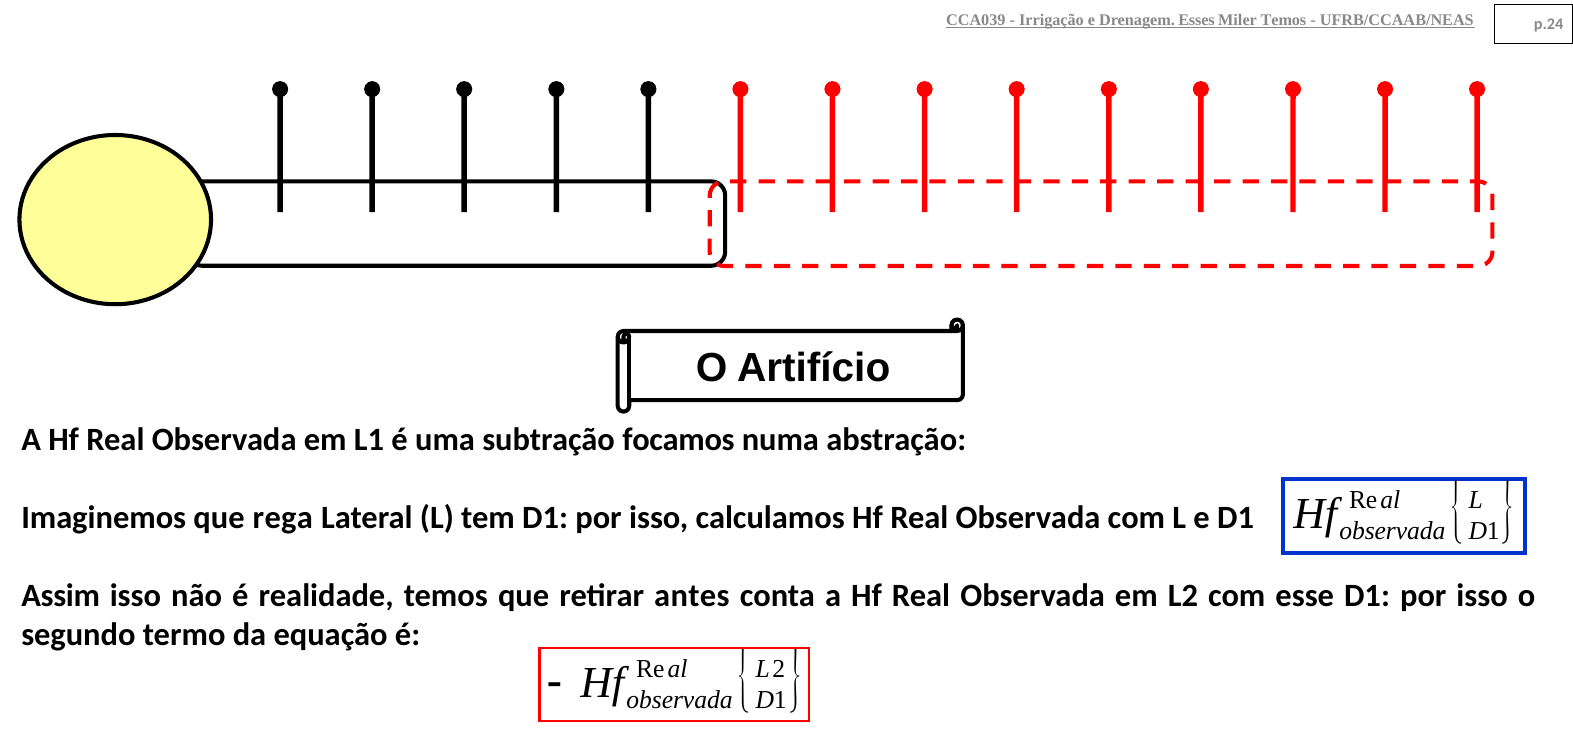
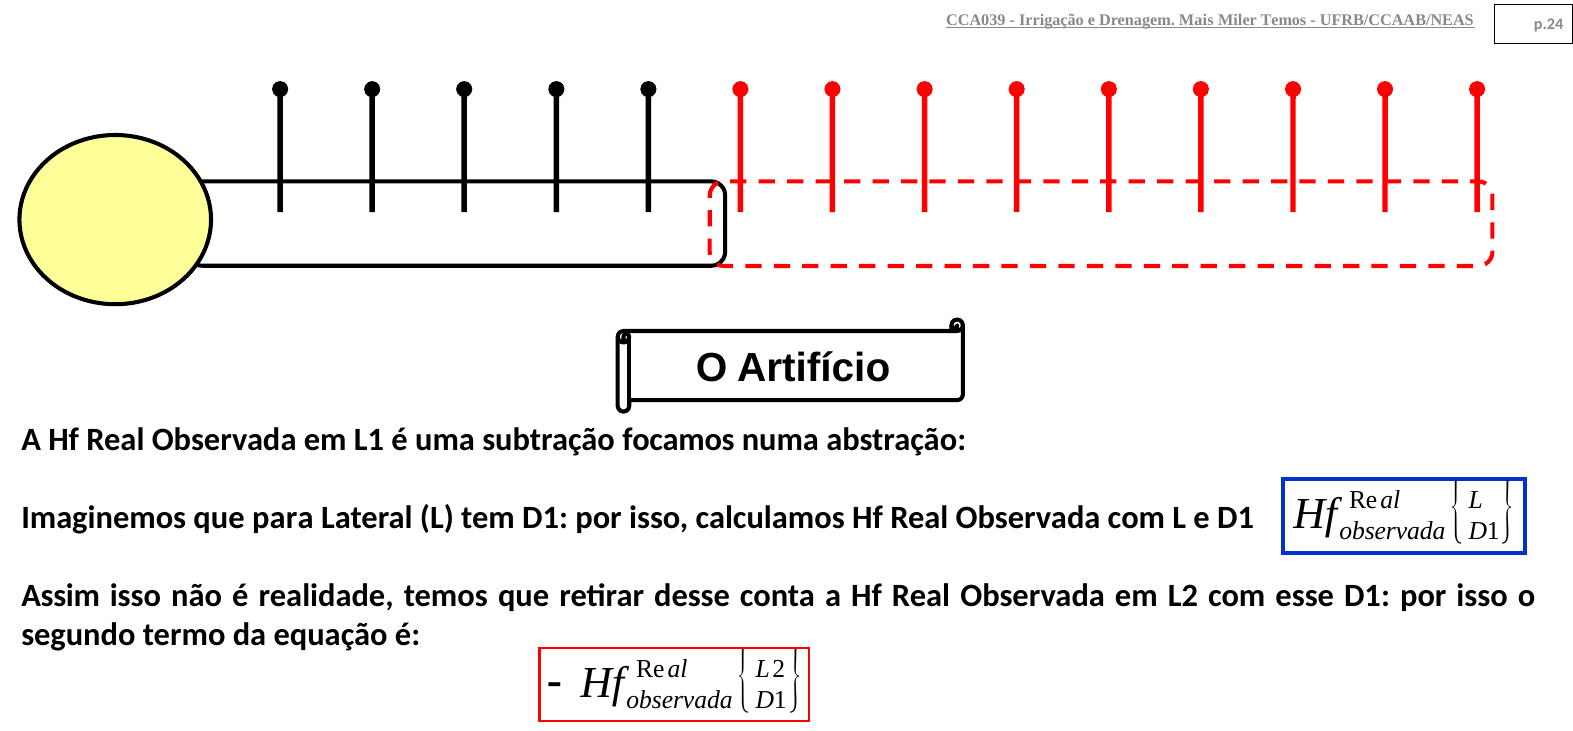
Esses: Esses -> Mais
rega: rega -> para
antes: antes -> desse
